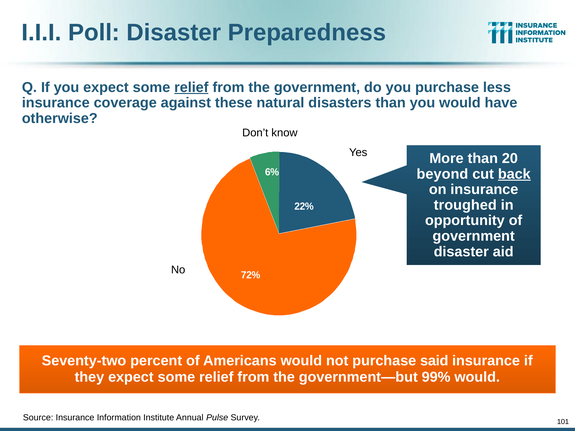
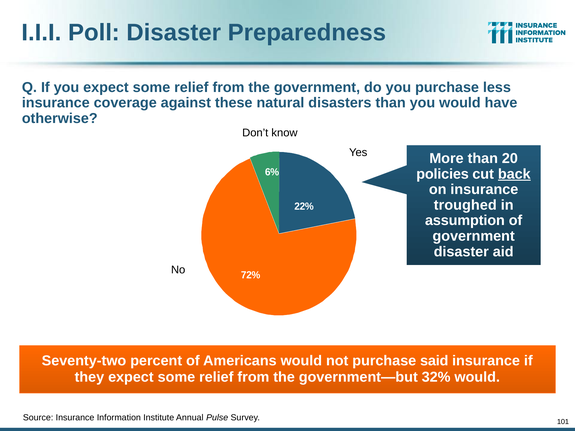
relief at (191, 87) underline: present -> none
beyond: beyond -> policies
opportunity: opportunity -> assumption
99%: 99% -> 32%
